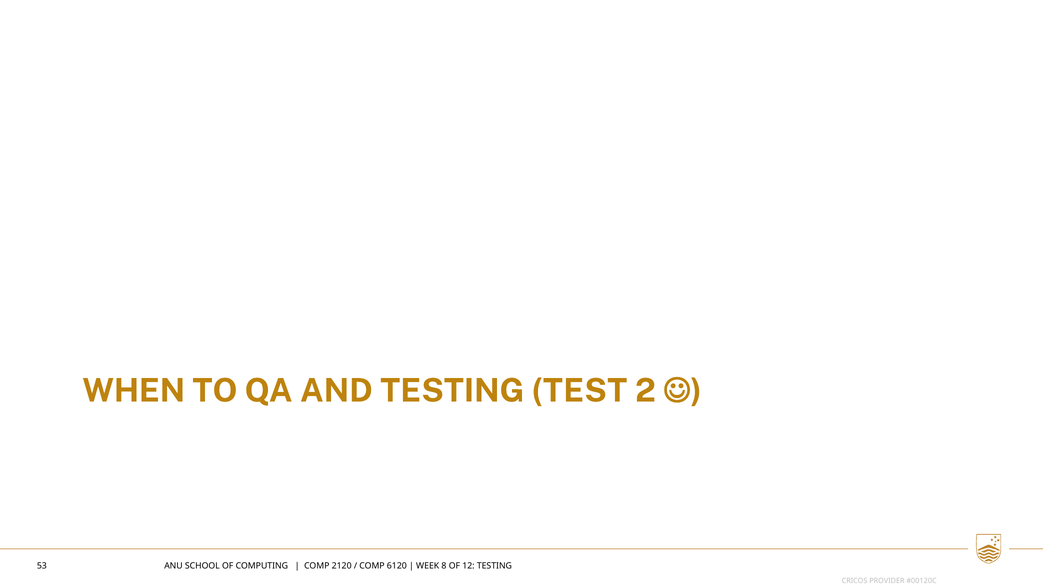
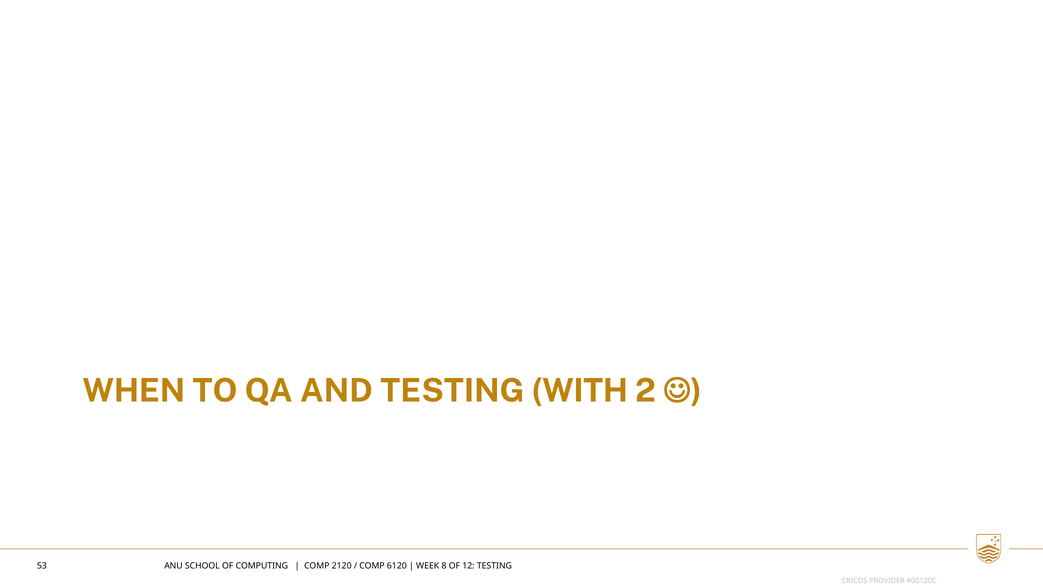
TEST: TEST -> WITH
